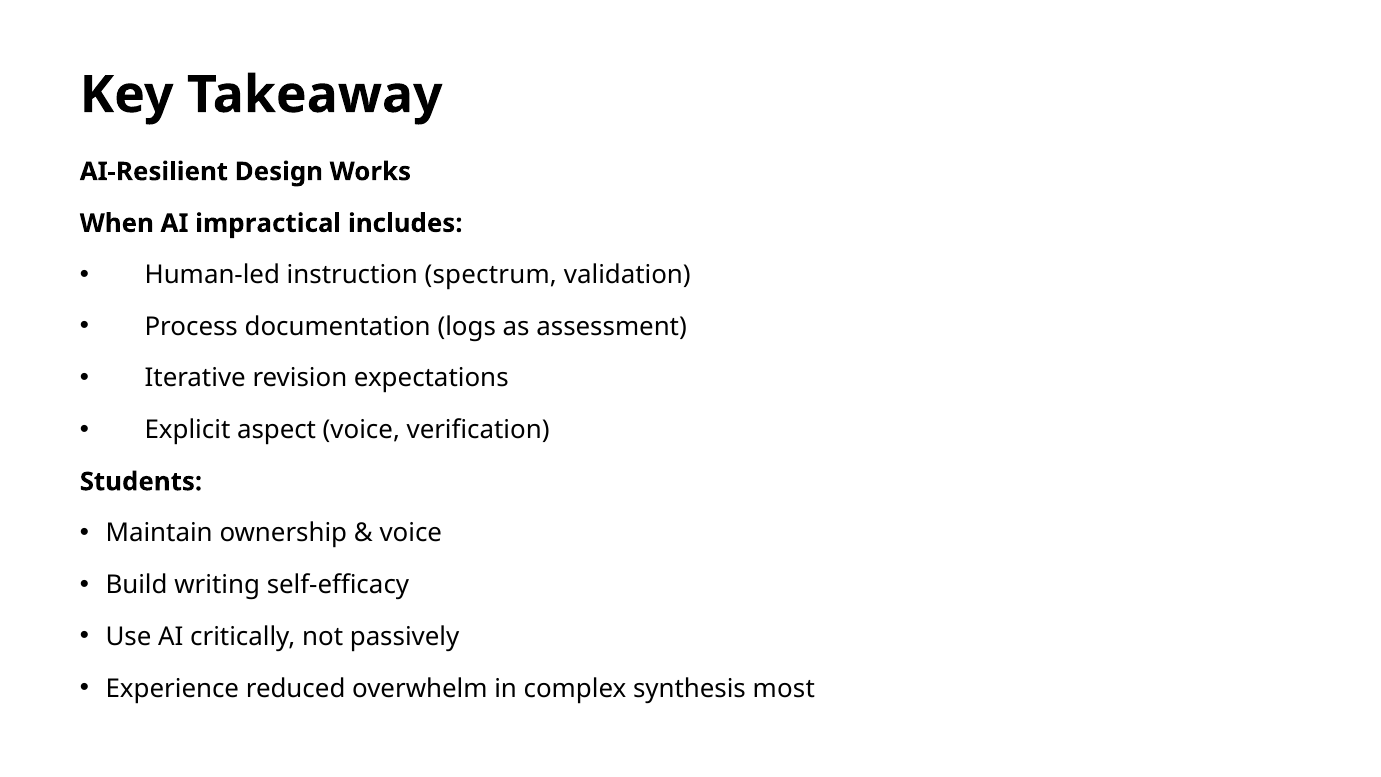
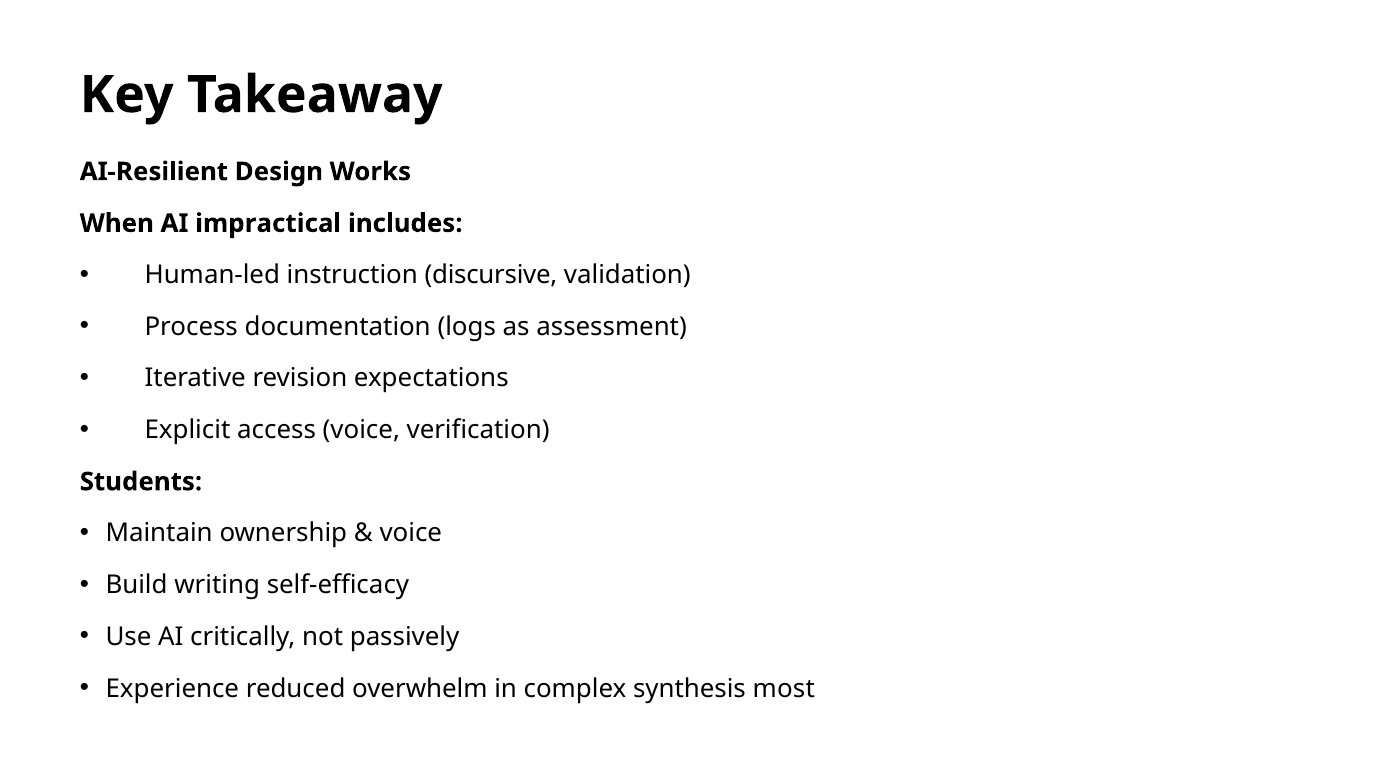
spectrum: spectrum -> discursive
aspect: aspect -> access
